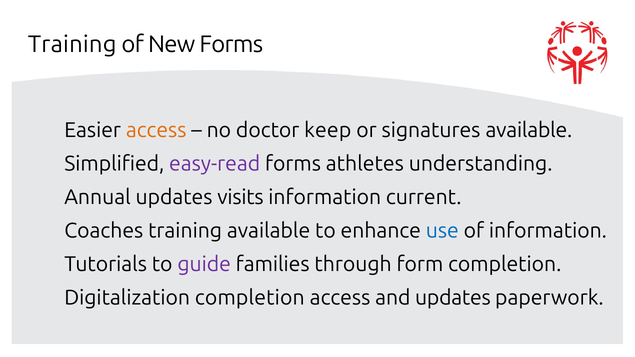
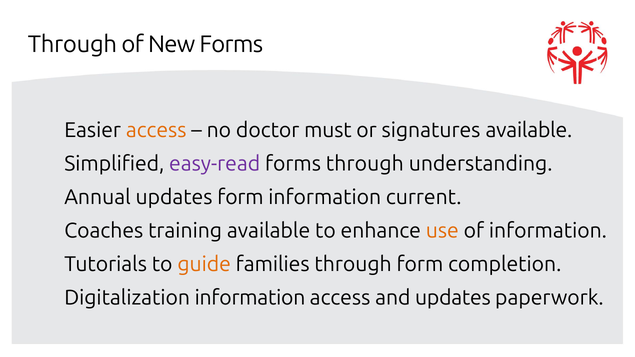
Training at (72, 44): Training -> Through
keep: keep -> must
forms athletes: athletes -> through
updates visits: visits -> form
use colour: blue -> orange
guide colour: purple -> orange
completion at (250, 298): completion -> information
